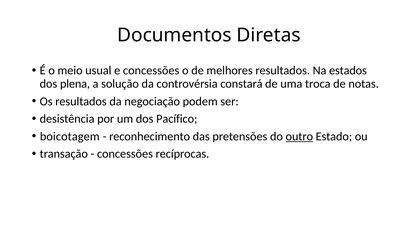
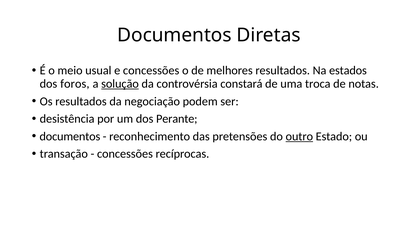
plena: plena -> foros
solução underline: none -> present
Pacífico: Pacífico -> Perante
boicotagem at (70, 136): boicotagem -> documentos
